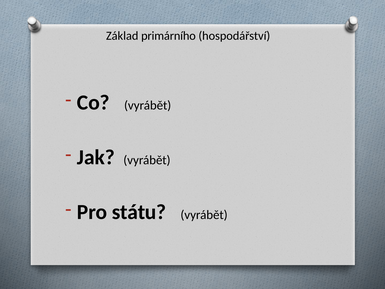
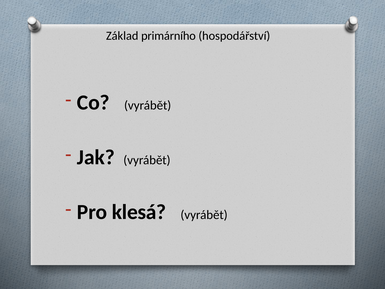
státu: státu -> klesá
